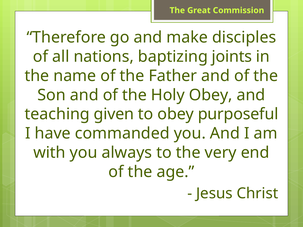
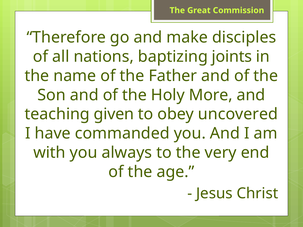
Holy Obey: Obey -> More
purposeful: purposeful -> uncovered
